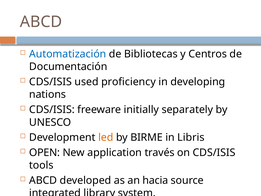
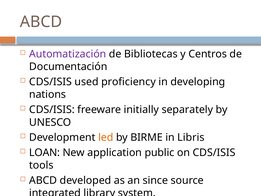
Automatización colour: blue -> purple
OPEN: OPEN -> LOAN
través: través -> public
hacia: hacia -> since
